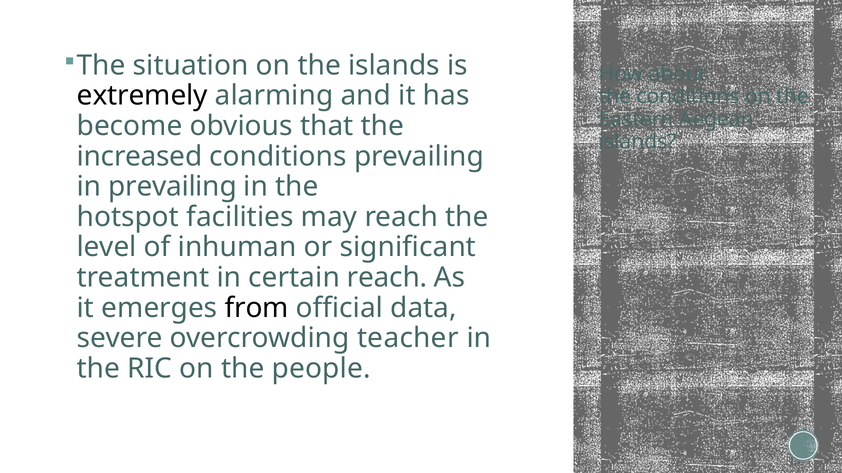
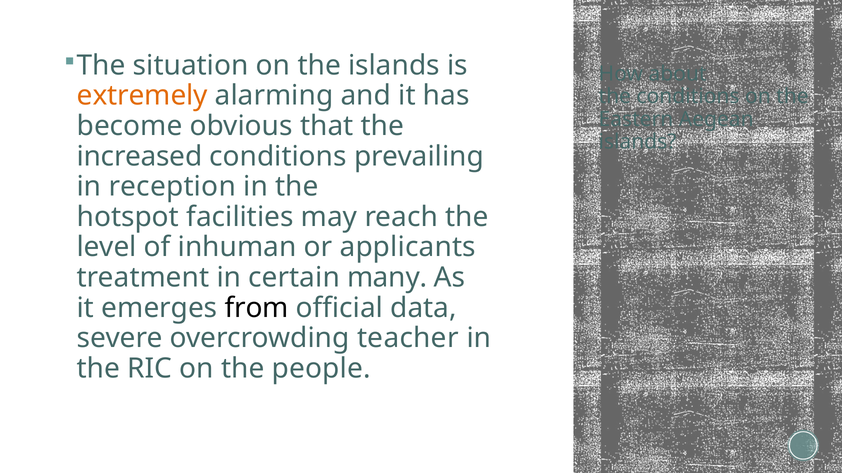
extremely colour: black -> orange
in prevailing: prevailing -> reception
significant: significant -> applicants
certain reach: reach -> many
